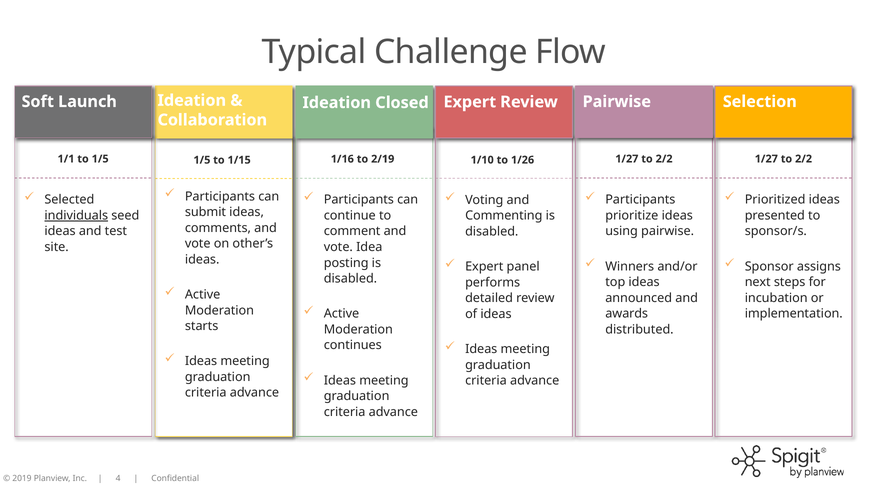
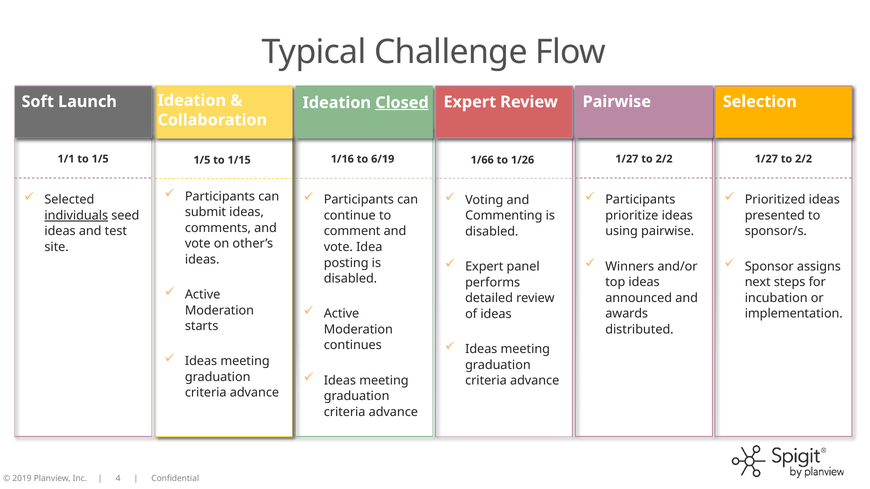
Closed underline: none -> present
2/19: 2/19 -> 6/19
1/10: 1/10 -> 1/66
